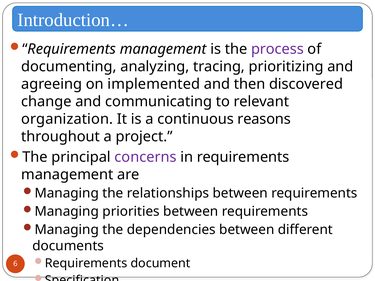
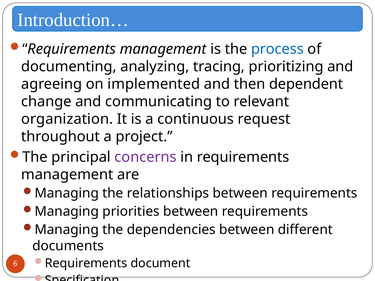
process at (277, 49) colour: purple -> blue
discovered: discovered -> dependent
reasons: reasons -> request
